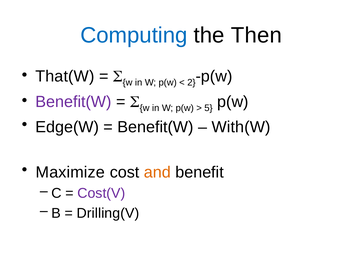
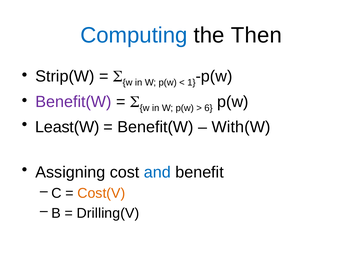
That(W: That(W -> Strip(W
2: 2 -> 1
5: 5 -> 6
Edge(W: Edge(W -> Least(W
Maximize: Maximize -> Assigning
and colour: orange -> blue
Cost(V colour: purple -> orange
